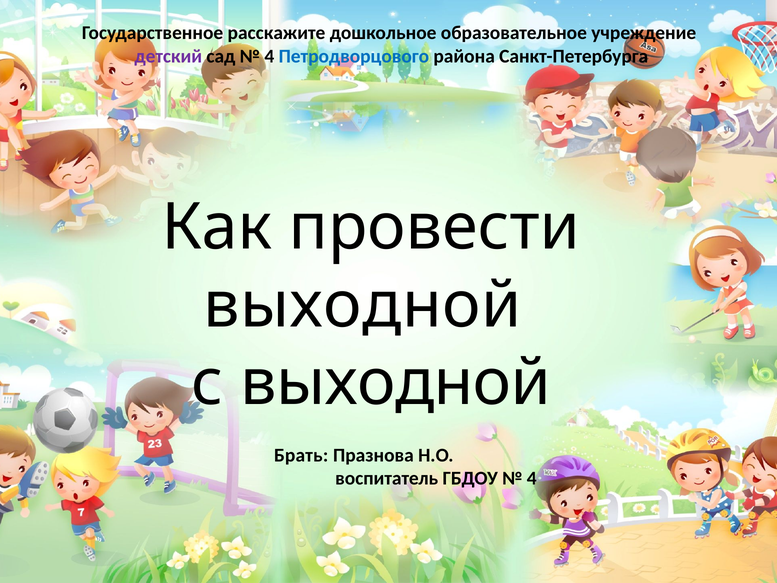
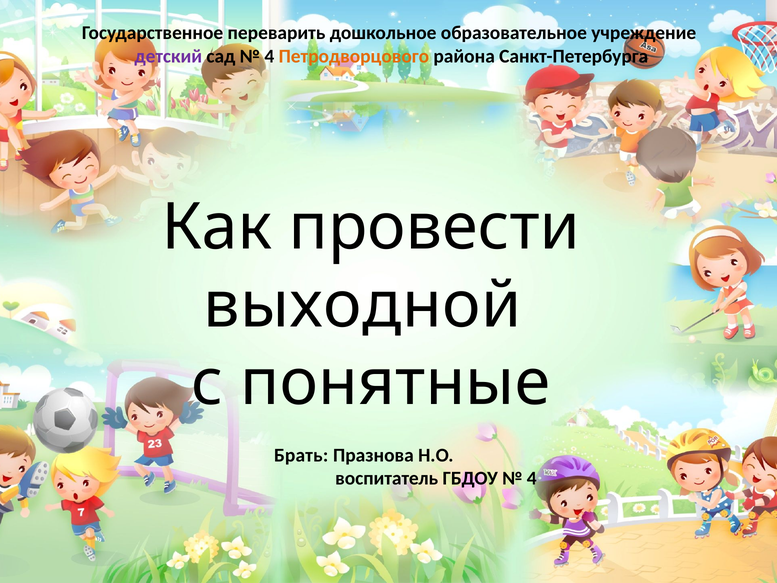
расскажите: расскажите -> переварить
Петродворцового colour: blue -> orange
с выходной: выходной -> понятные
